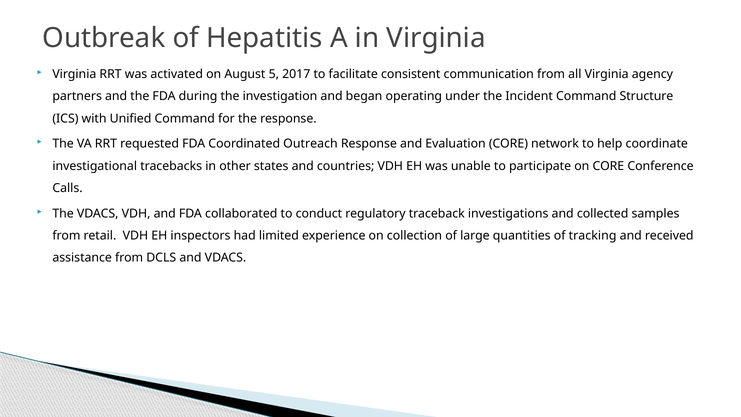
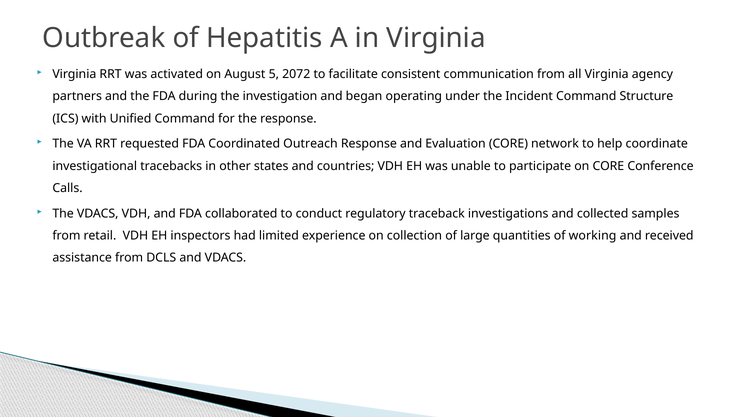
2017: 2017 -> 2072
tracking: tracking -> working
